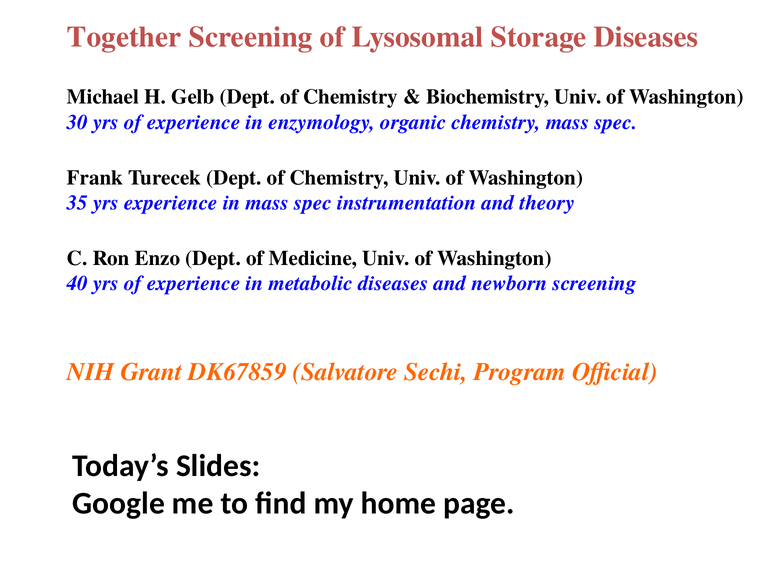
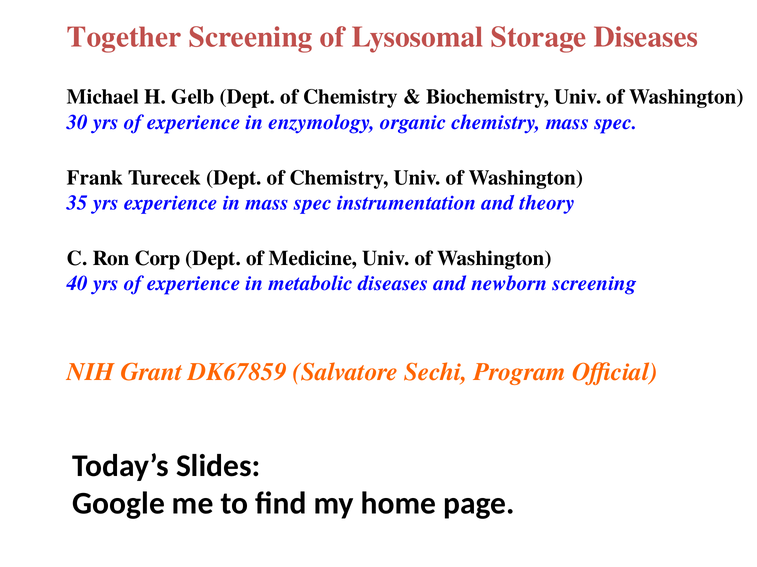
Enzo: Enzo -> Corp
